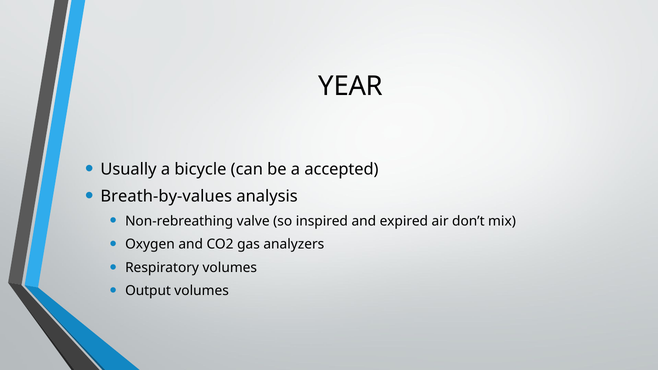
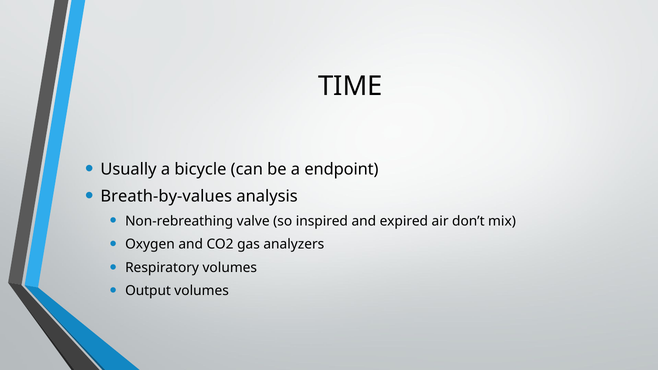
YEAR: YEAR -> TIME
accepted: accepted -> endpoint
